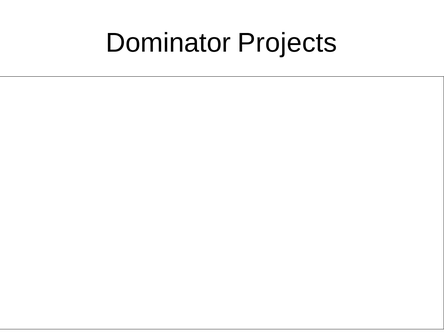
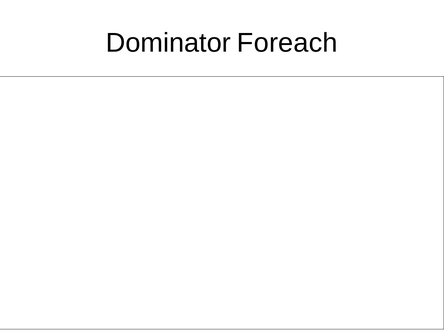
Projects: Projects -> Foreach
